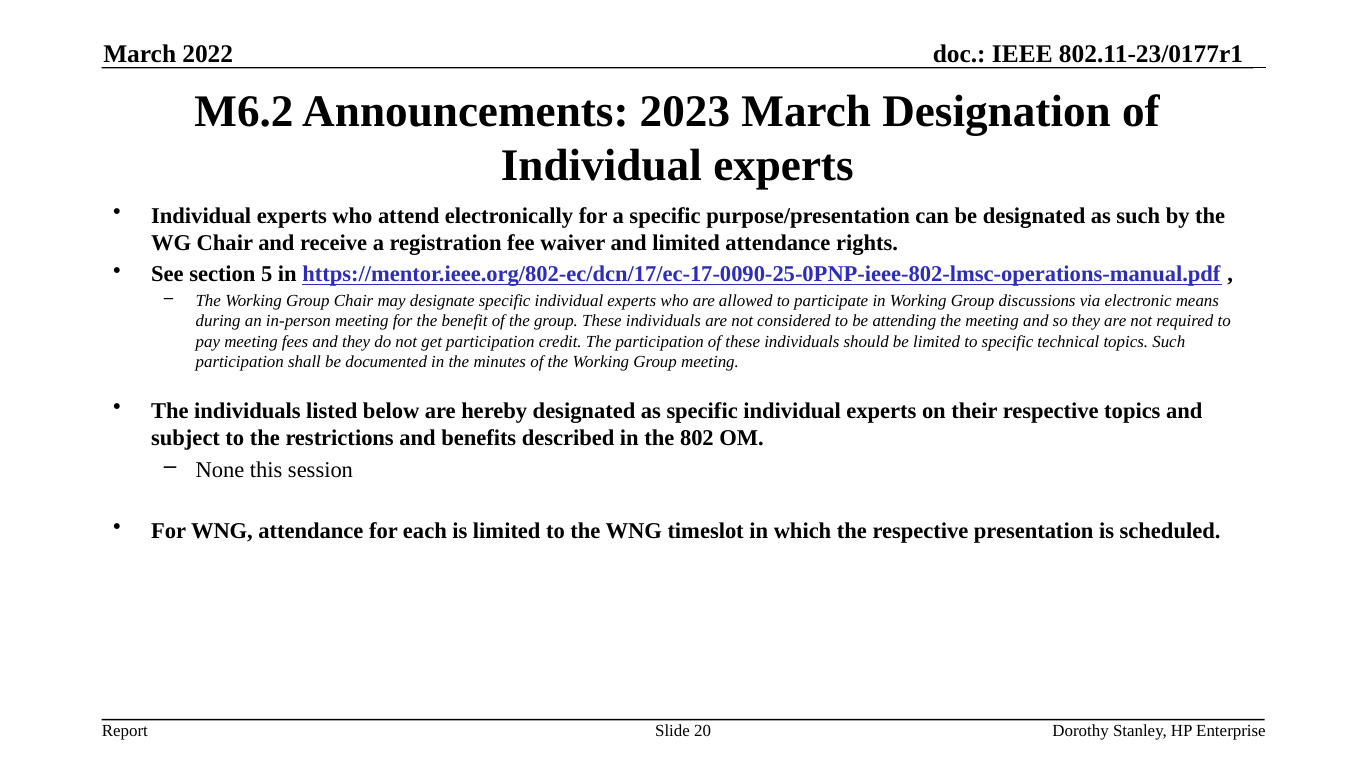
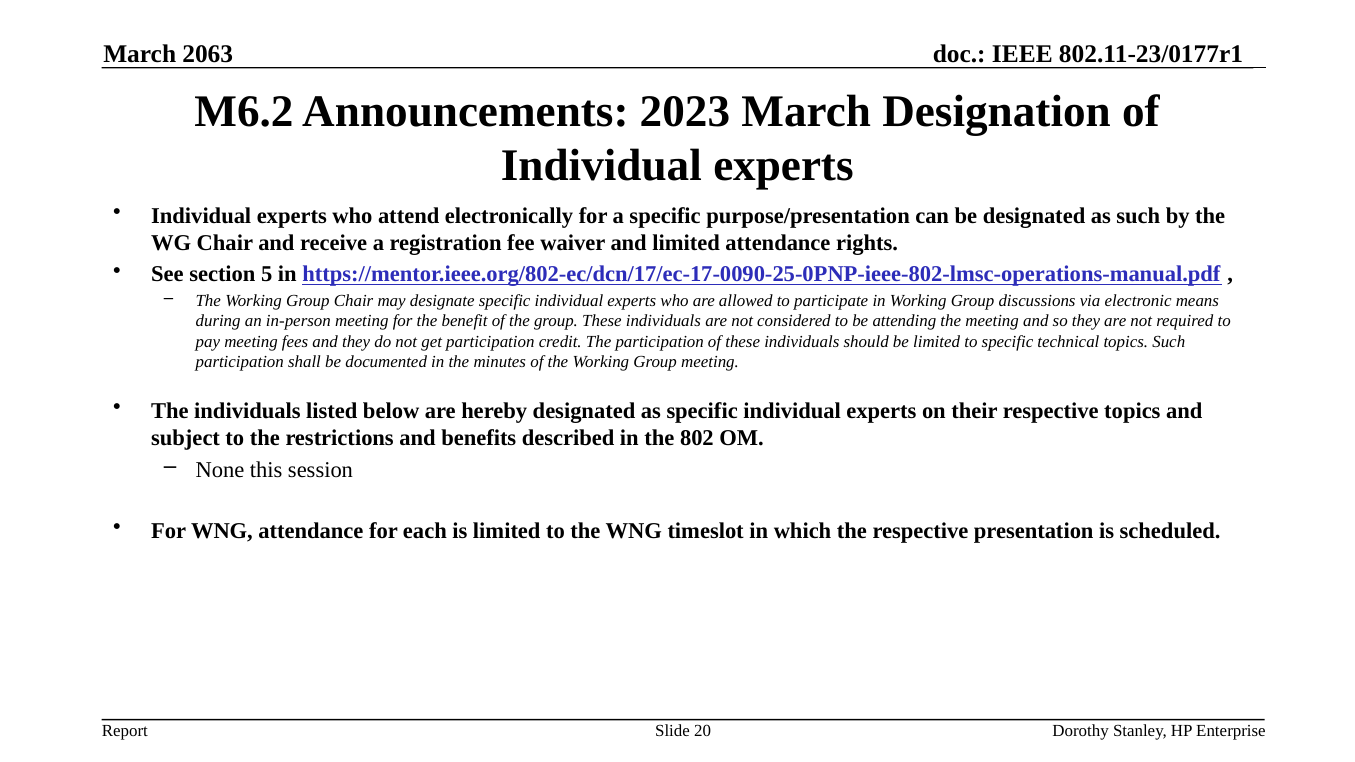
2022: 2022 -> 2063
